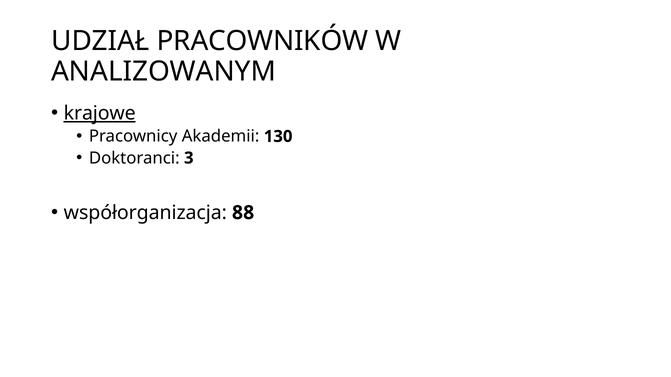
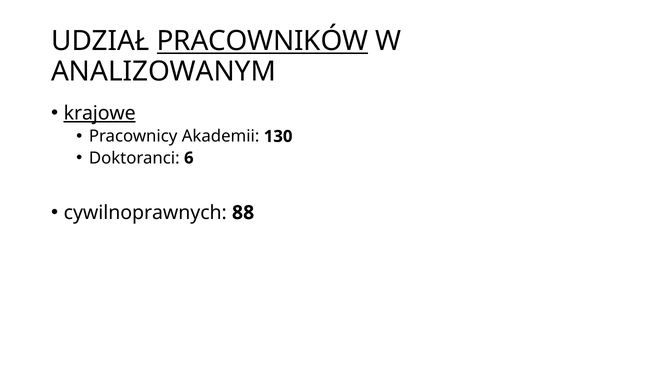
PRACOWNIKÓW underline: none -> present
3: 3 -> 6
współorganizacja: współorganizacja -> cywilnoprawnych
